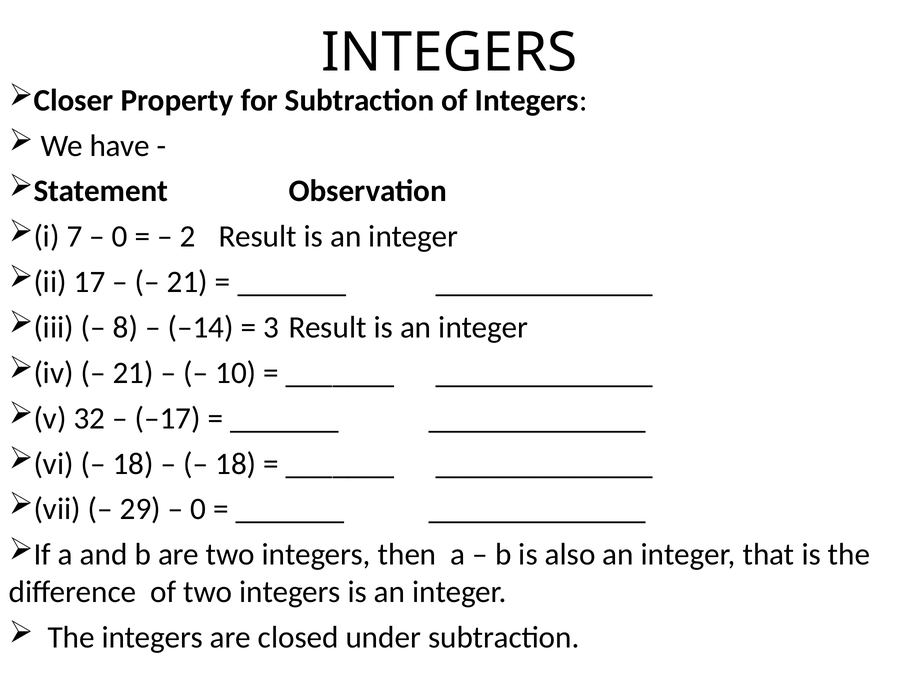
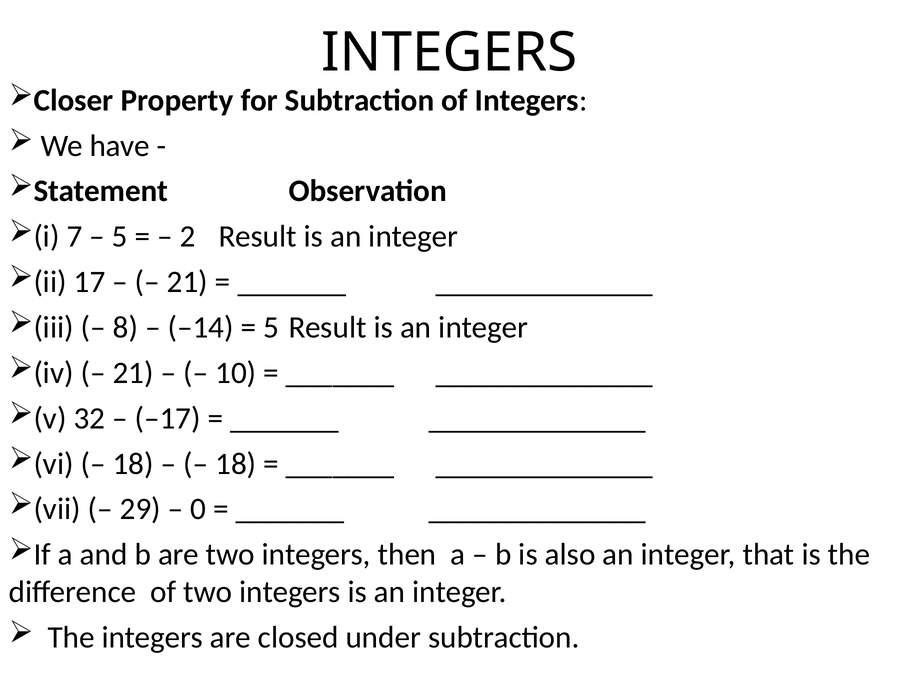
0 at (120, 237): 0 -> 5
3 at (271, 328): 3 -> 5
